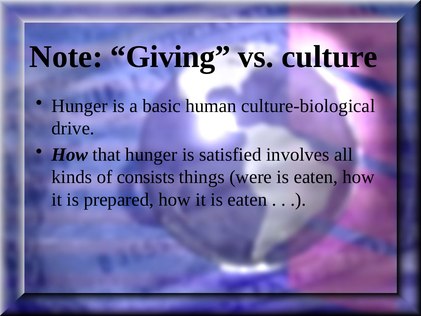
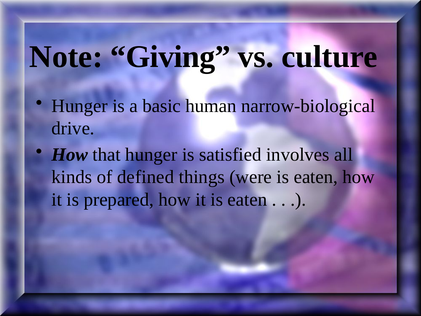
culture-biological: culture-biological -> narrow-biological
consists: consists -> defined
